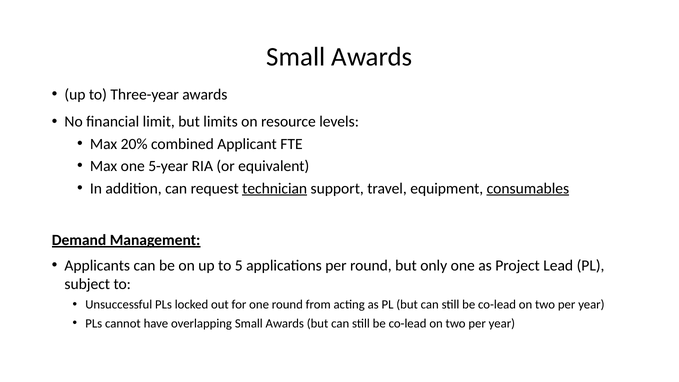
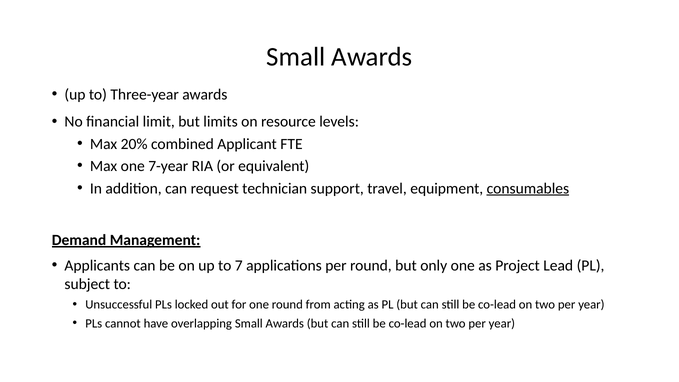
5-year: 5-year -> 7-year
technician underline: present -> none
5: 5 -> 7
